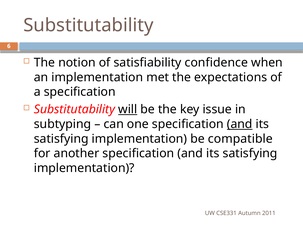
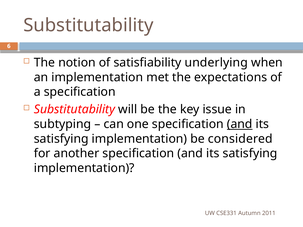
confidence: confidence -> underlying
will underline: present -> none
compatible: compatible -> considered
